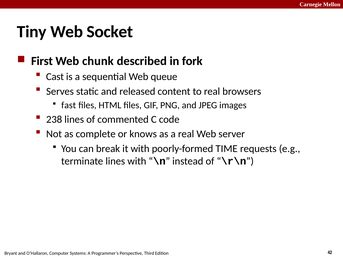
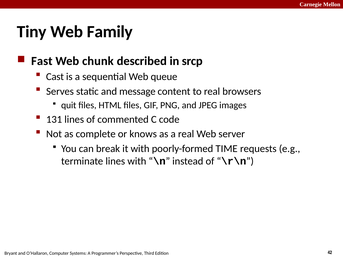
Socket: Socket -> Family
First: First -> Fast
fork: fork -> srcp
released: released -> message
fast: fast -> quit
238: 238 -> 131
